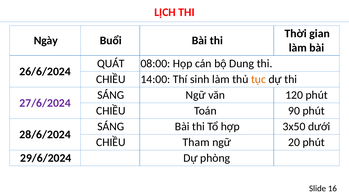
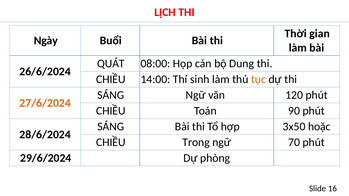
27/6/2024 colour: purple -> orange
dưới: dưới -> hoặc
Tham: Tham -> Trong
20: 20 -> 70
